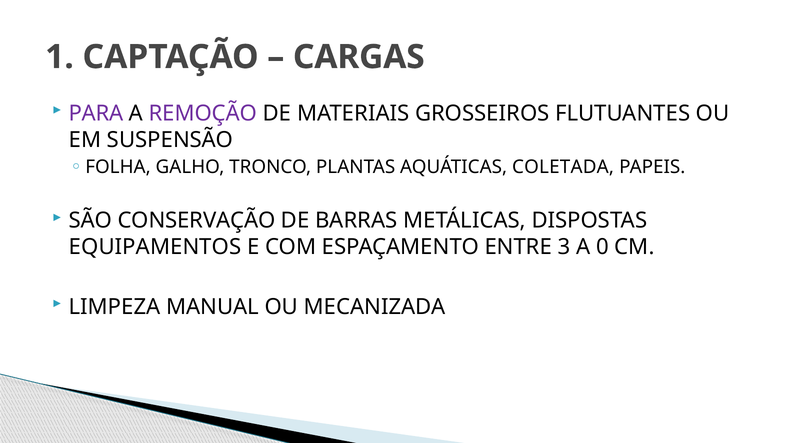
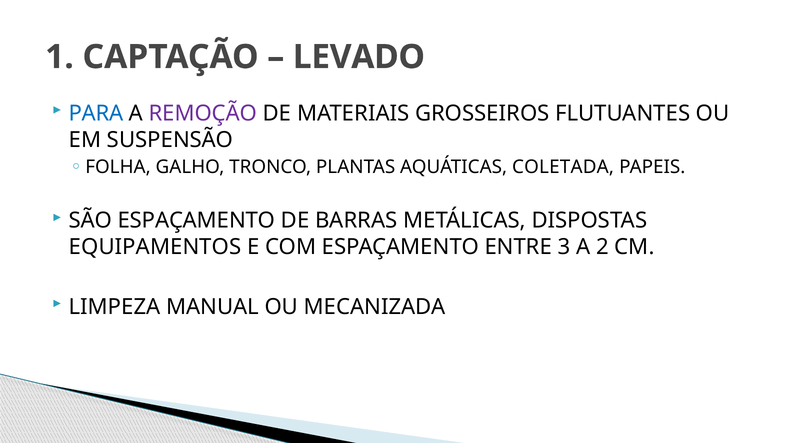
CARGAS: CARGAS -> LEVADO
PARA colour: purple -> blue
SÃO CONSERVAÇÃO: CONSERVAÇÃO -> ESPAÇAMENTO
0: 0 -> 2
